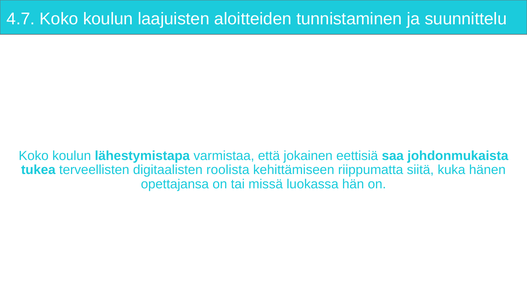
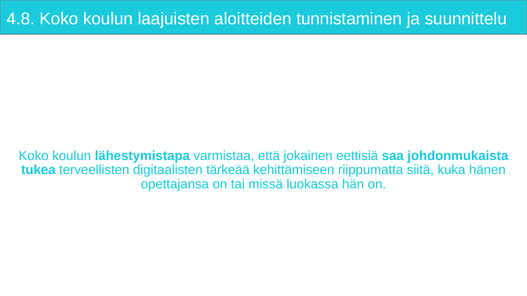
4.7: 4.7 -> 4.8
roolista: roolista -> tärkeää
